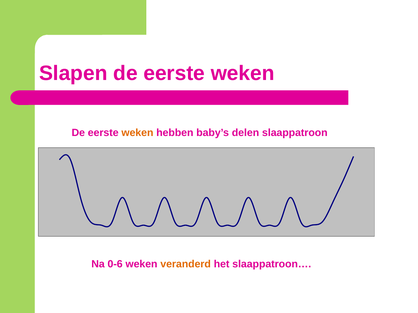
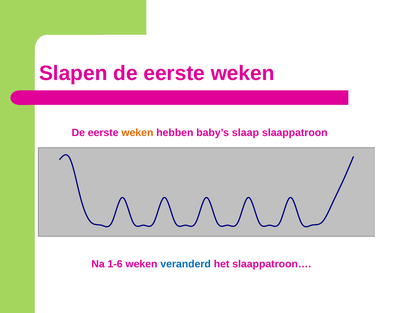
delen: delen -> slaap
0-6: 0-6 -> 1-6
veranderd colour: orange -> blue
